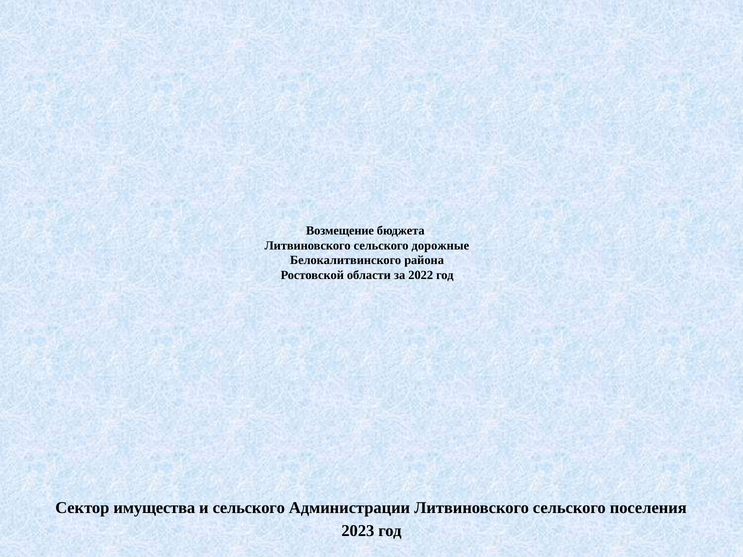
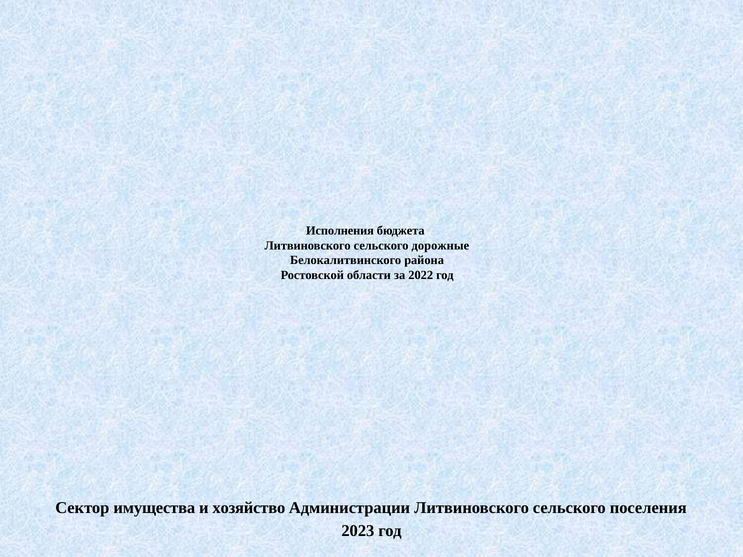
Возмещение: Возмещение -> Исполнения
и сельского: сельского -> хозяйство
